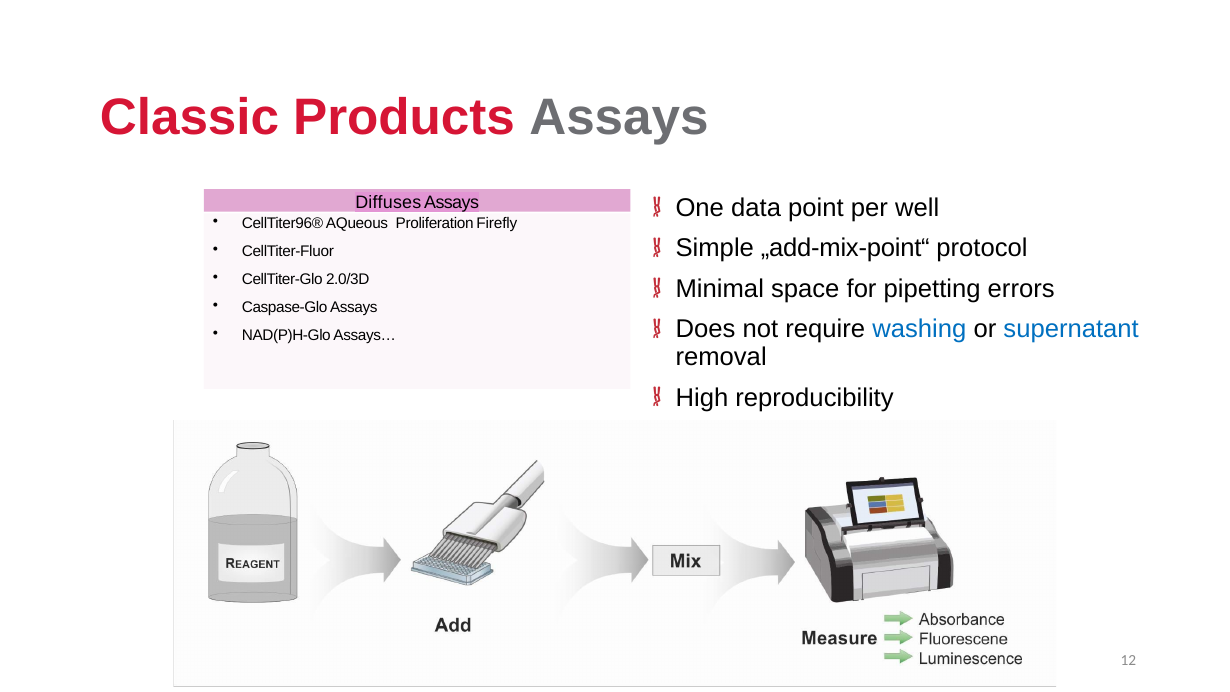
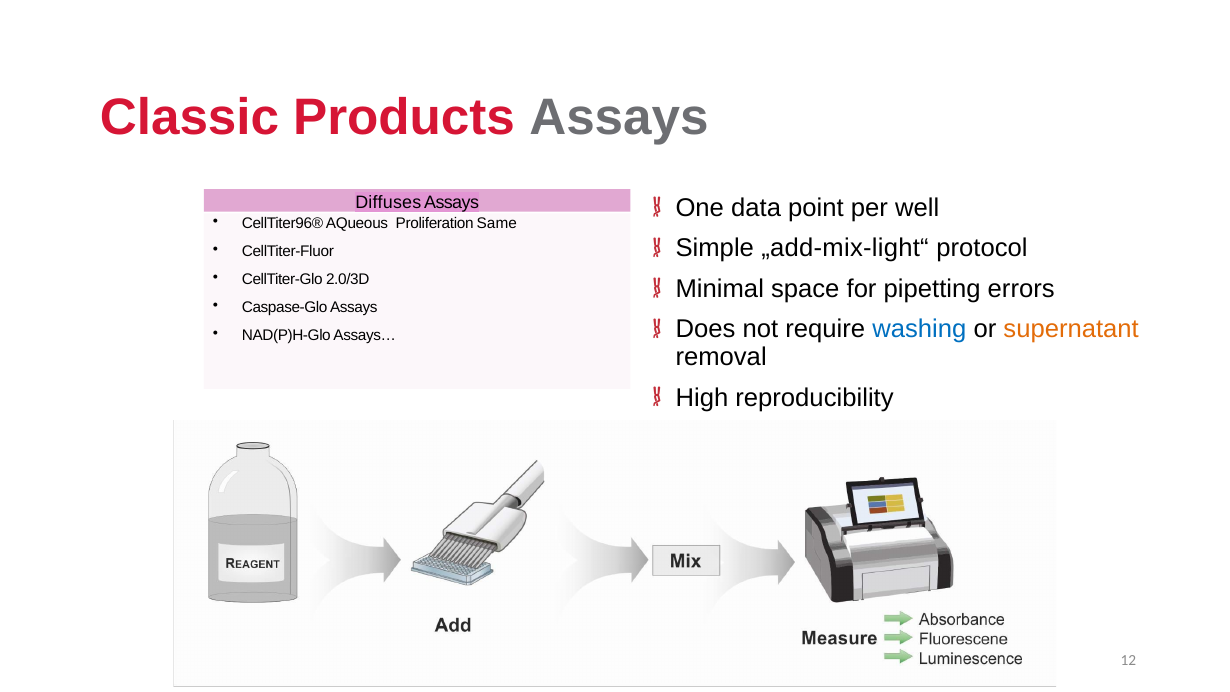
Firefly: Firefly -> Same
„add-mix-point“: „add-mix-point“ -> „add-mix-light“
supernatant colour: blue -> orange
